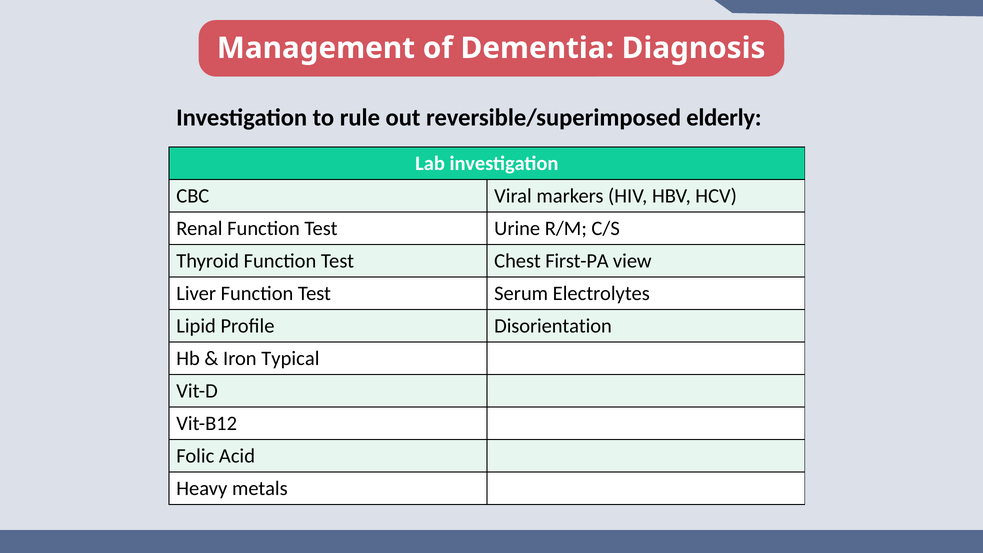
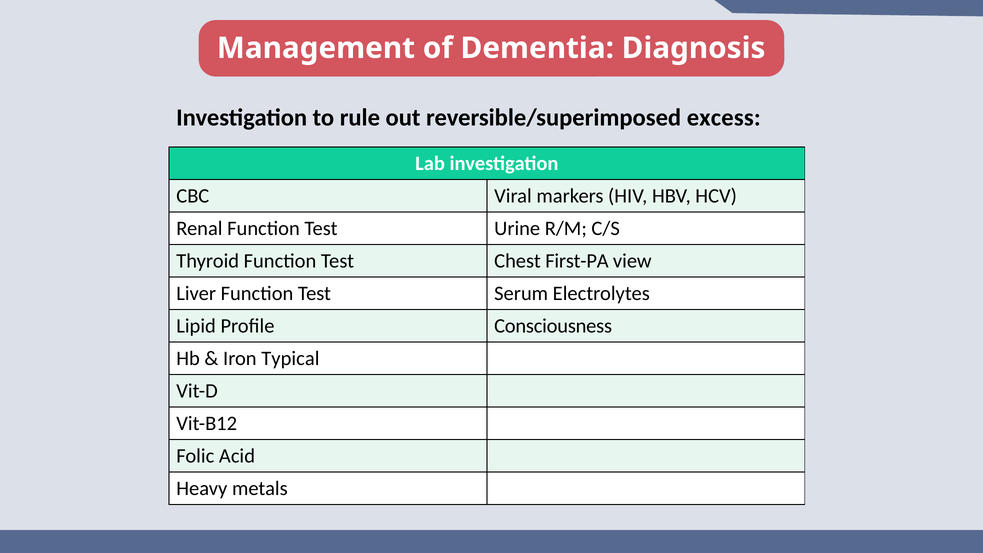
elderly: elderly -> excess
Disorientation: Disorientation -> Consciousness
